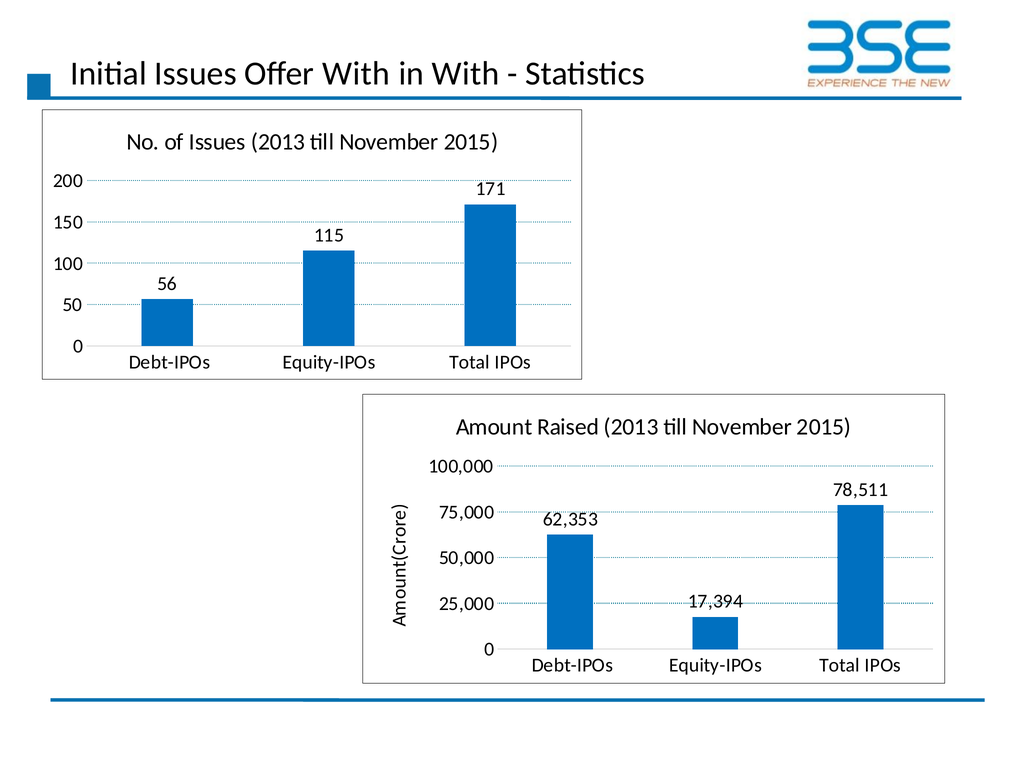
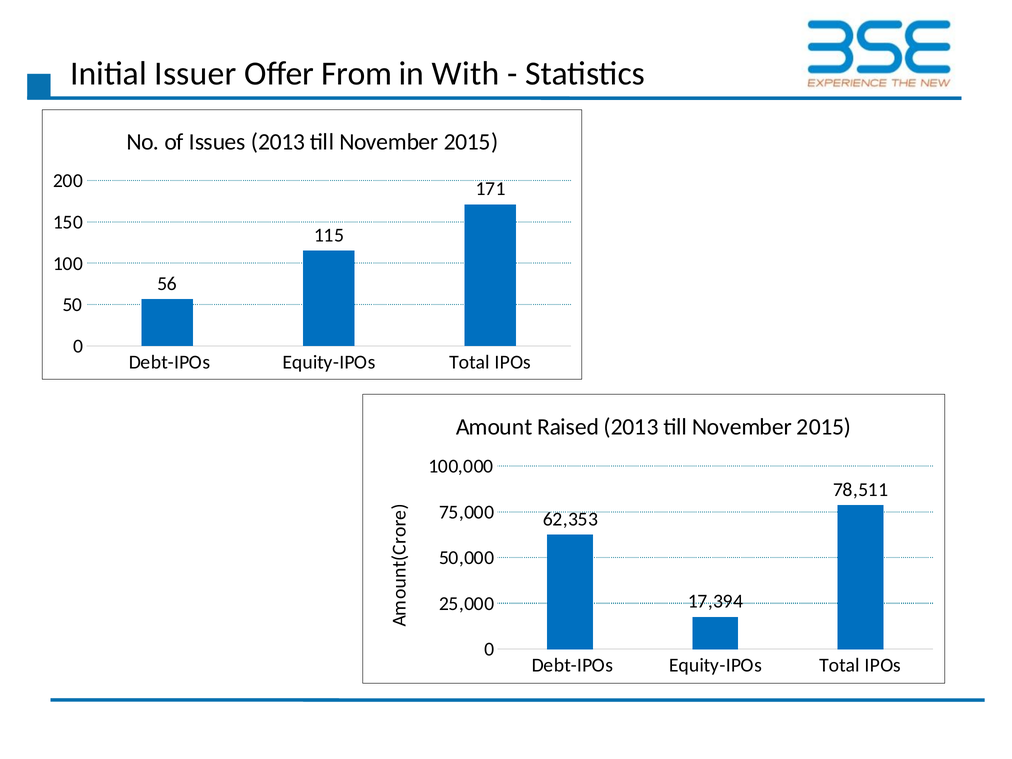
Initial Issues: Issues -> Issuer
Offer With: With -> From
